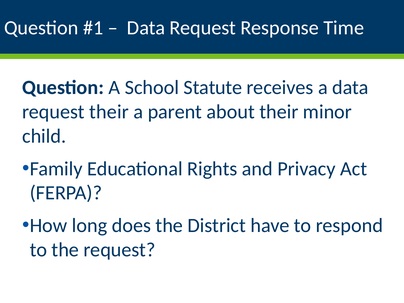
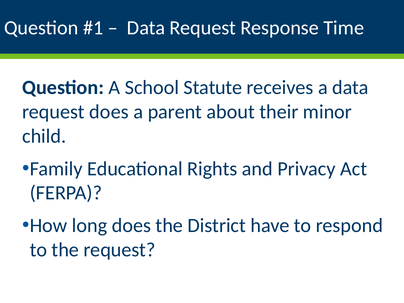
request their: their -> does
